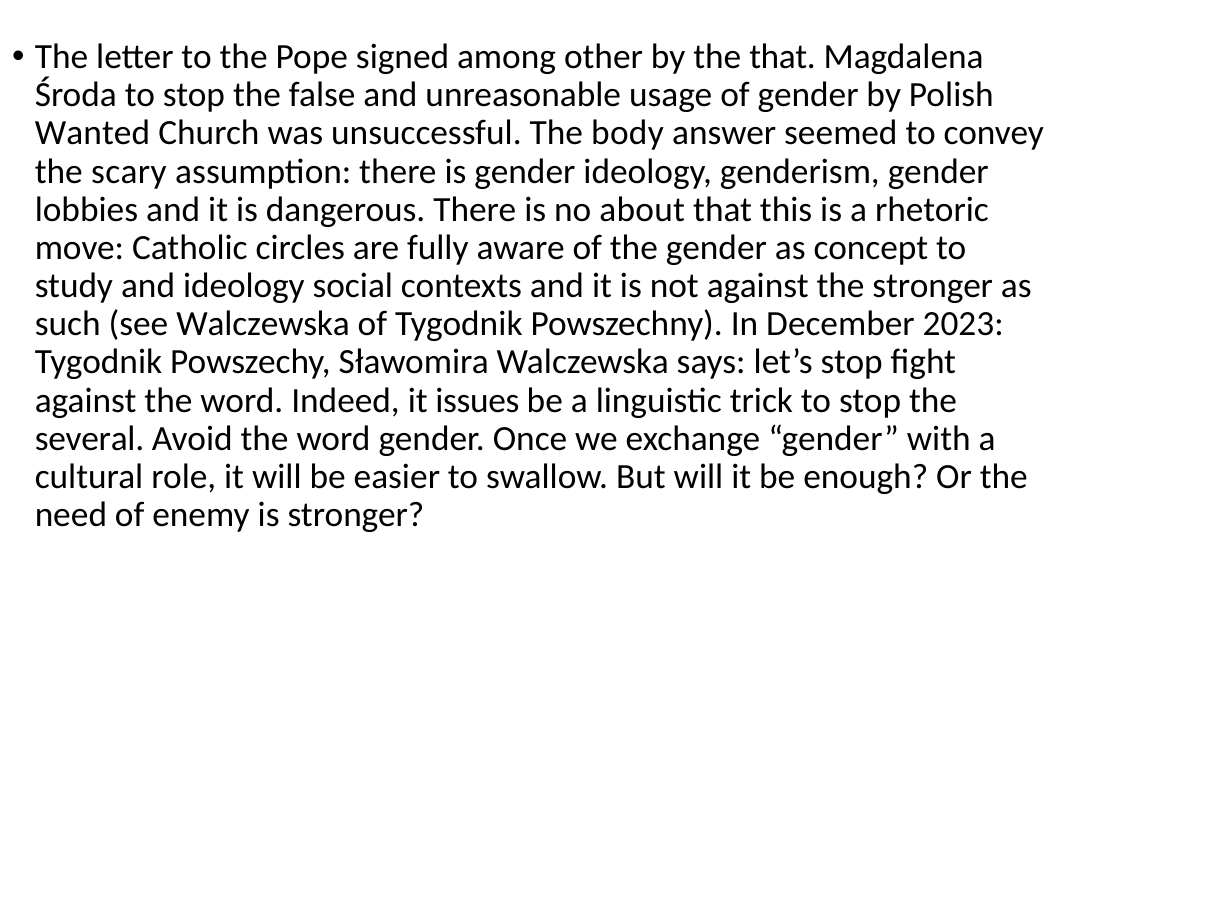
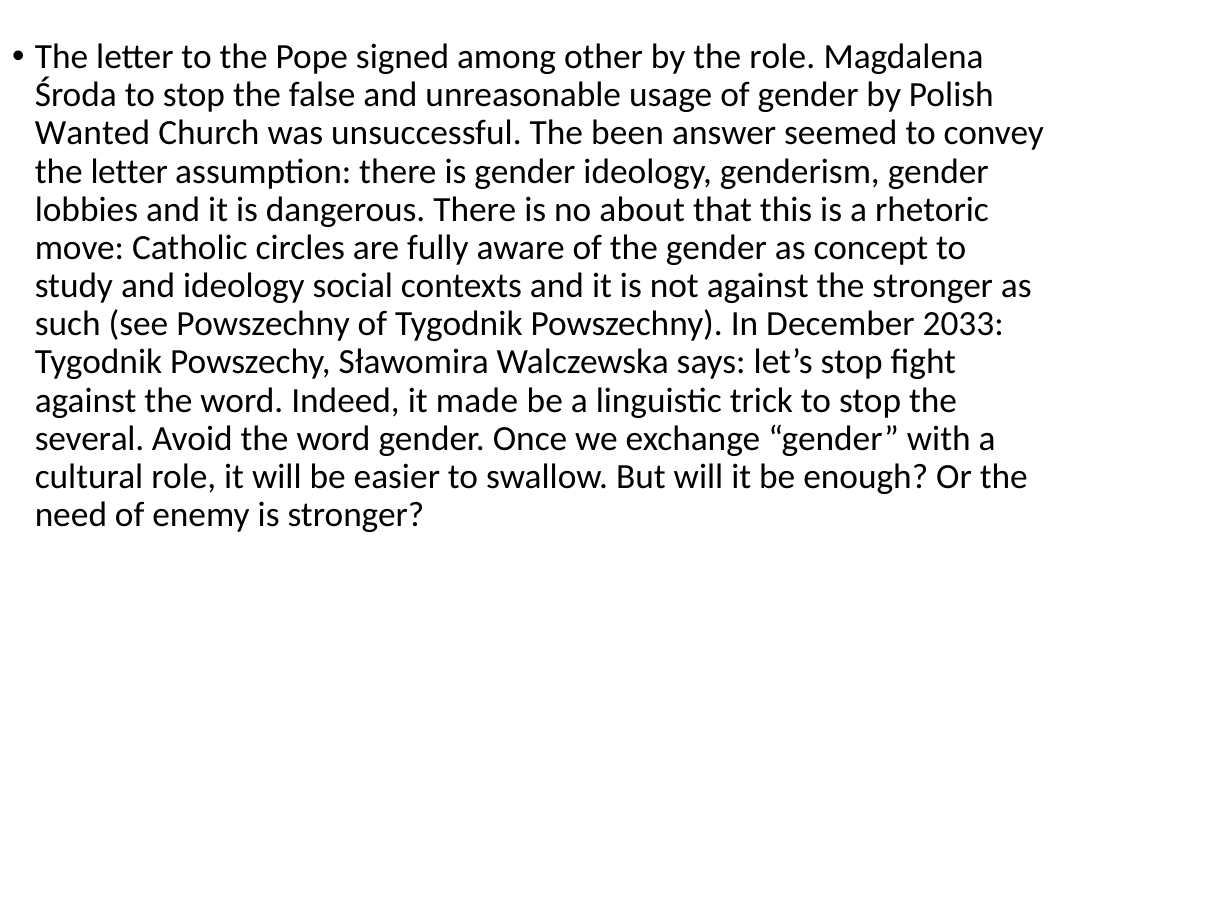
the that: that -> role
body: body -> been
scary at (129, 171): scary -> letter
see Walczewska: Walczewska -> Powszechny
2023: 2023 -> 2033
issues: issues -> made
